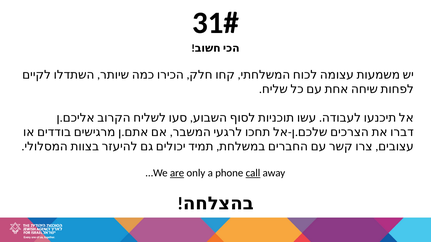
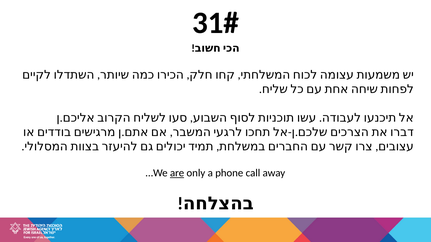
call underline: present -> none
